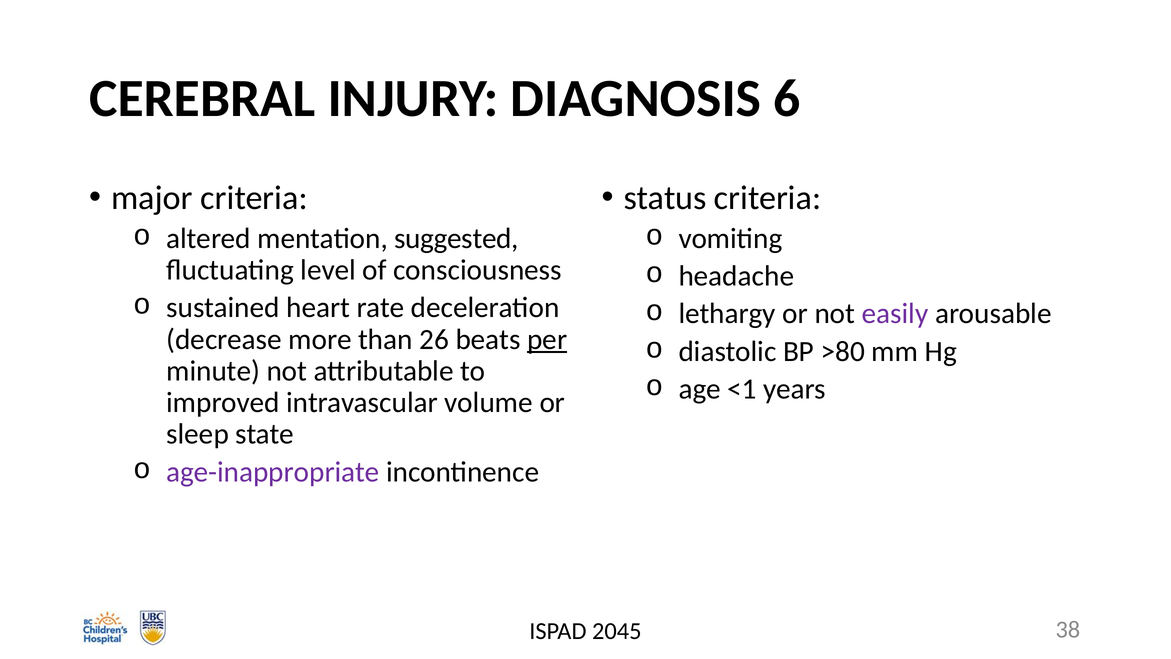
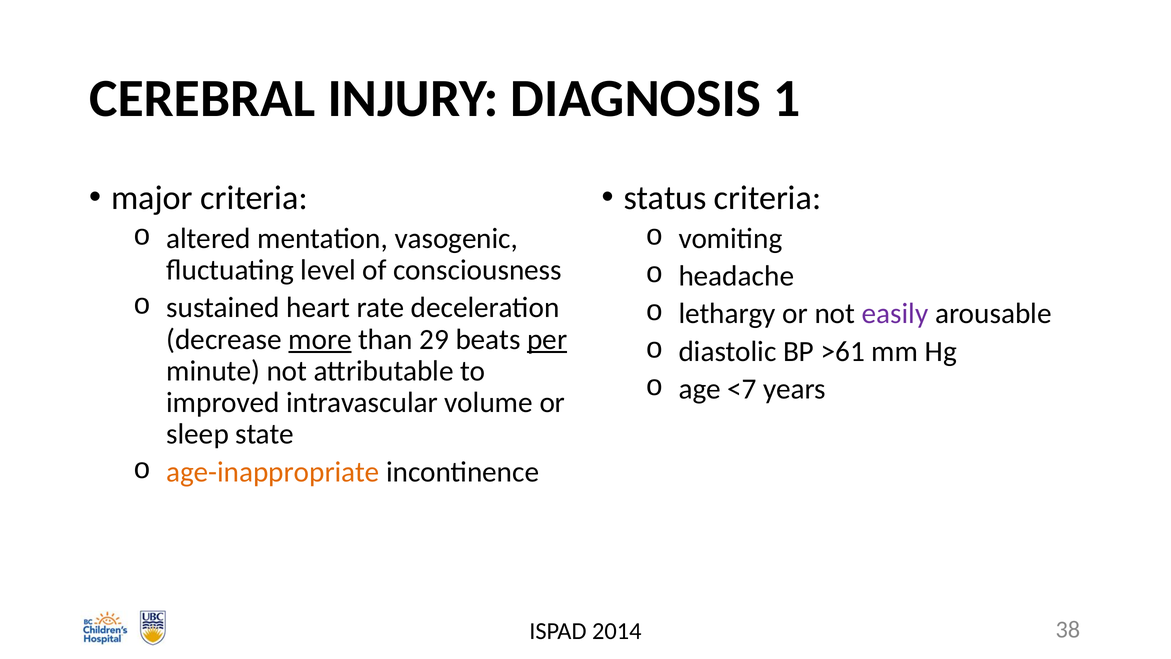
6: 6 -> 1
suggested: suggested -> vasogenic
more underline: none -> present
26: 26 -> 29
>80: >80 -> >61
<1: <1 -> <7
age-inappropriate colour: purple -> orange
2045: 2045 -> 2014
